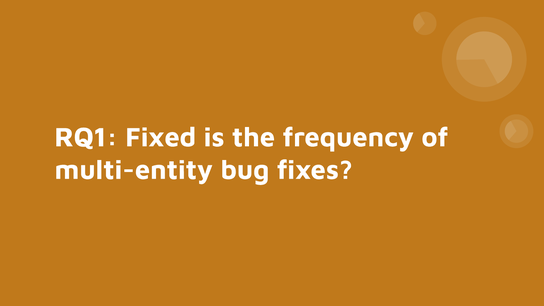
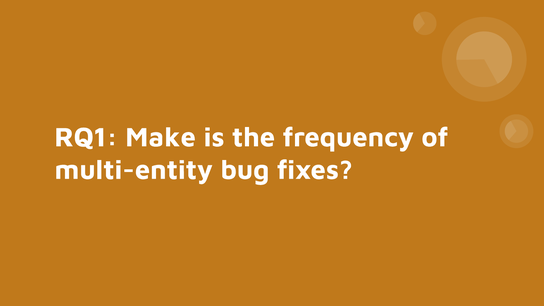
Fixed: Fixed -> Make
